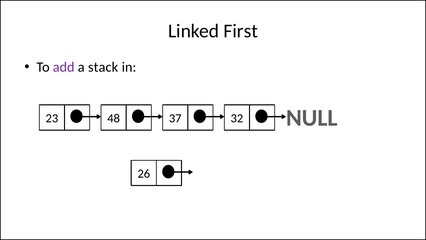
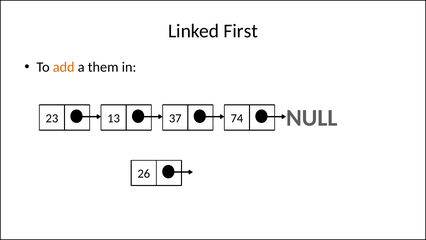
add colour: purple -> orange
stack: stack -> them
48: 48 -> 13
32: 32 -> 74
